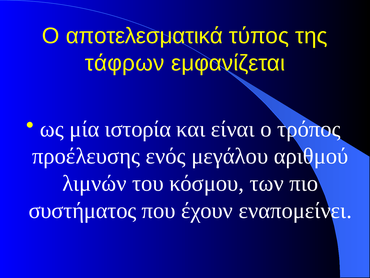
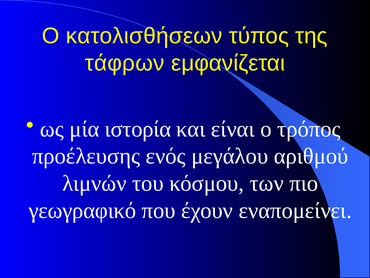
αποτελεσματικά: αποτελεσματικά -> κατολισθήσεων
συστήματος: συστήματος -> γεωγραφικό
